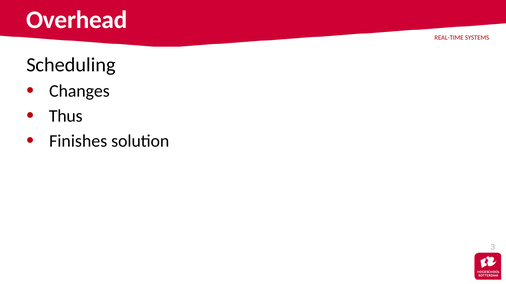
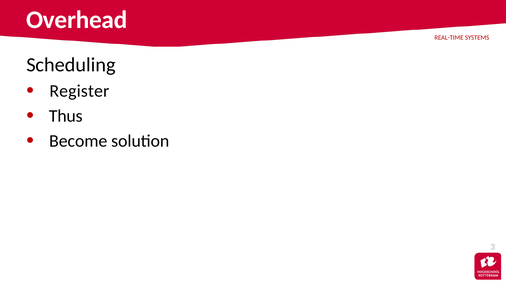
Changes: Changes -> Register
Finishes: Finishes -> Become
